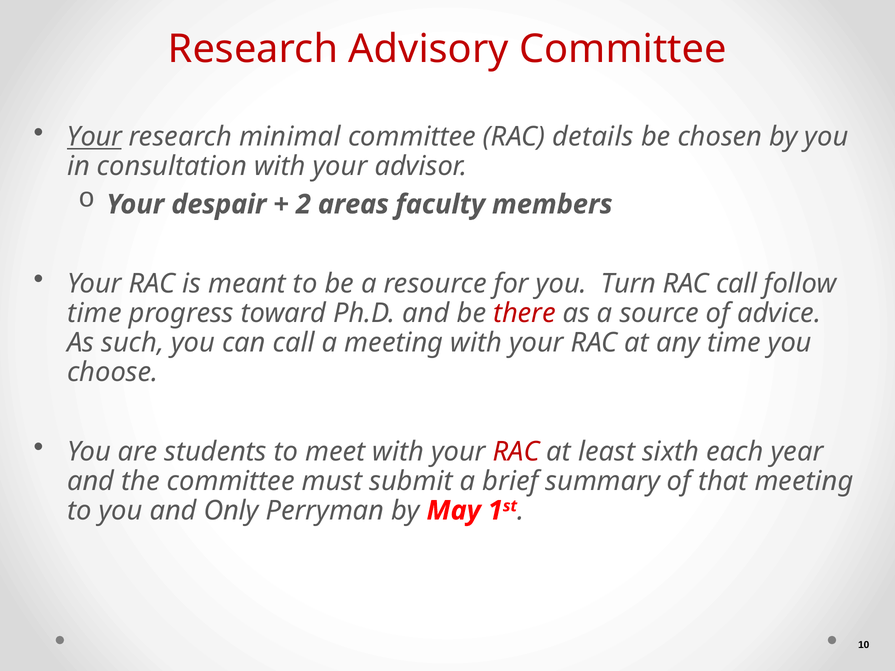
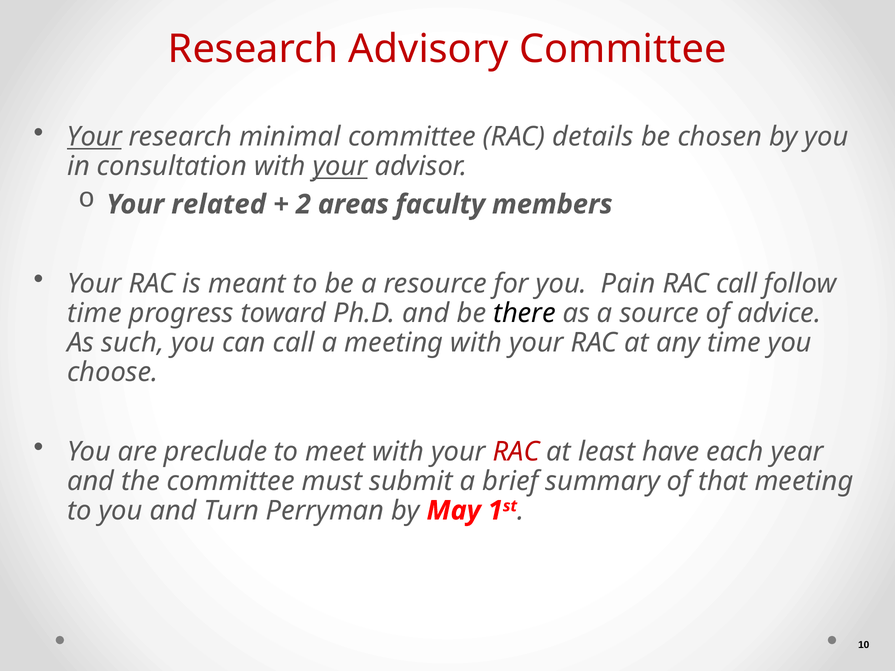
your at (340, 166) underline: none -> present
despair: despair -> related
Turn: Turn -> Pain
there colour: red -> black
students: students -> preclude
sixth: sixth -> have
Only: Only -> Turn
